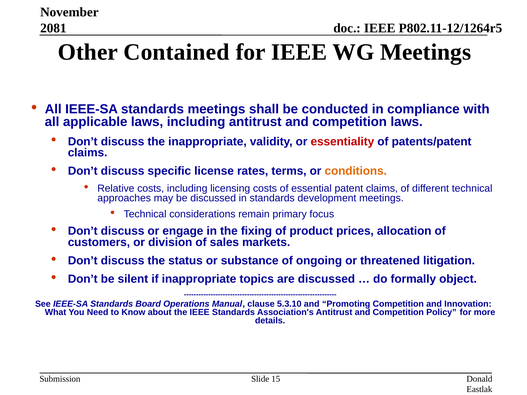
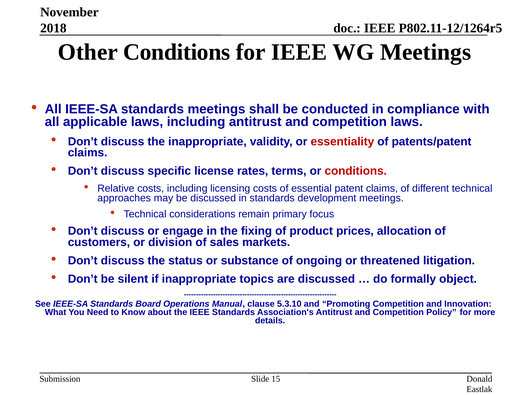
2081: 2081 -> 2018
Other Contained: Contained -> Conditions
conditions at (356, 171) colour: orange -> red
